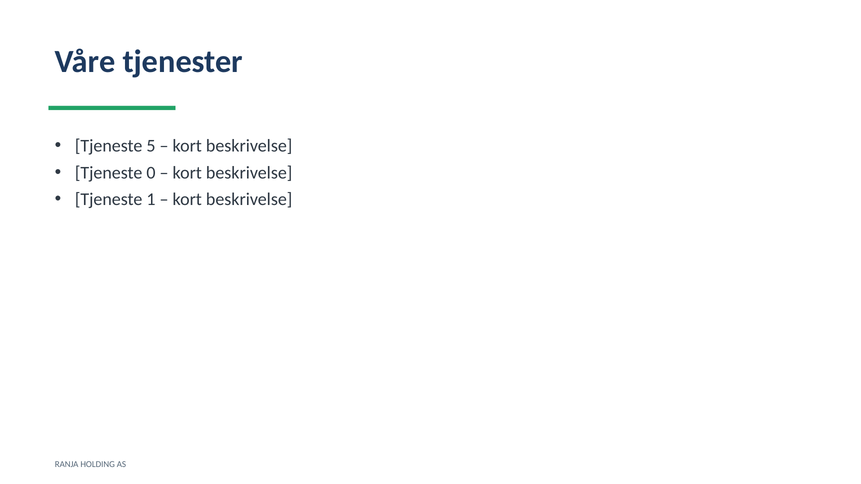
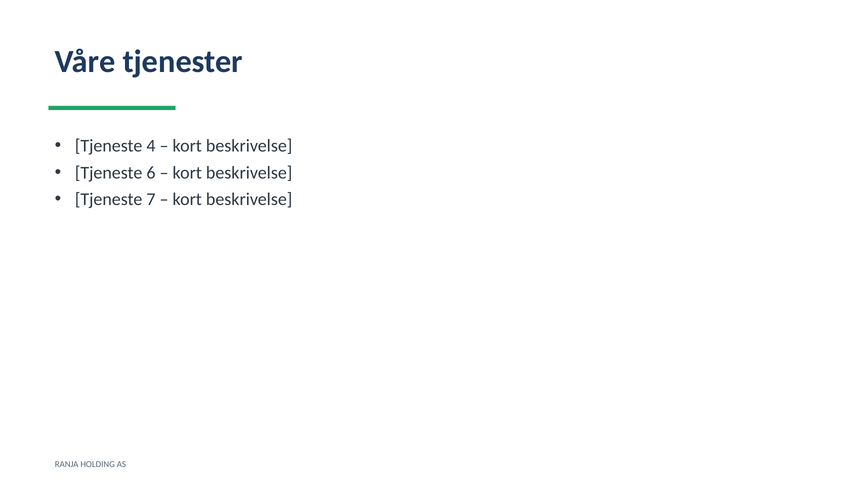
5: 5 -> 4
0: 0 -> 6
1: 1 -> 7
